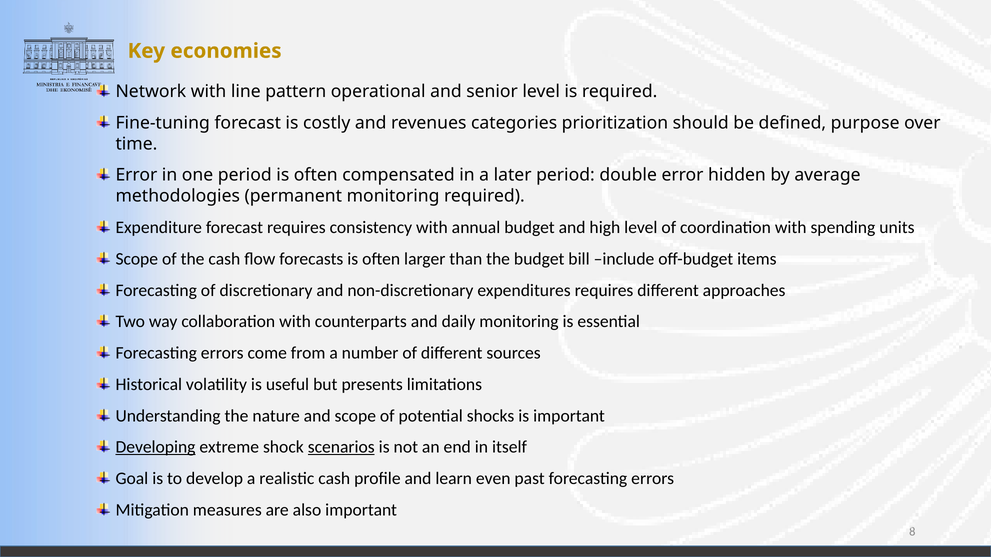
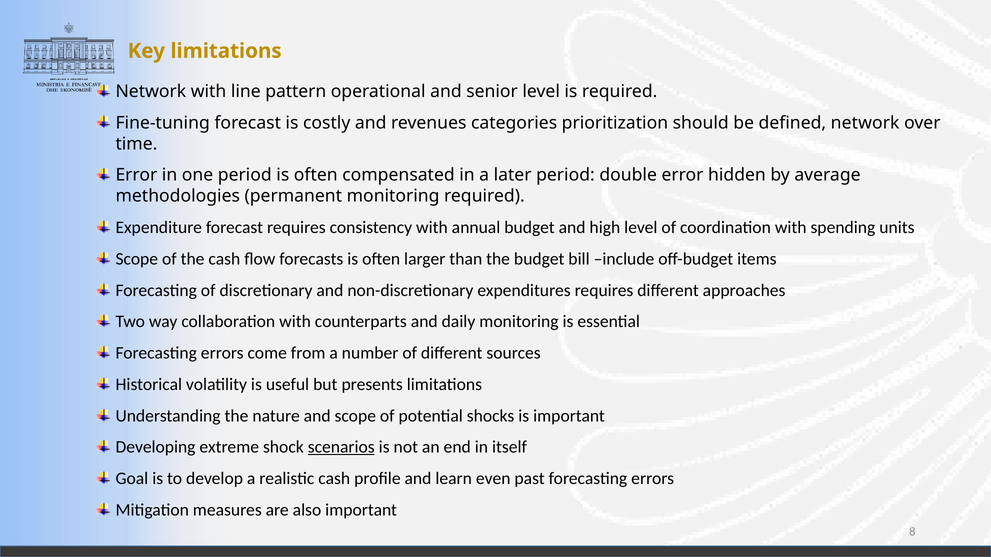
Key economies: economies -> limitations
defined purpose: purpose -> network
Developing underline: present -> none
